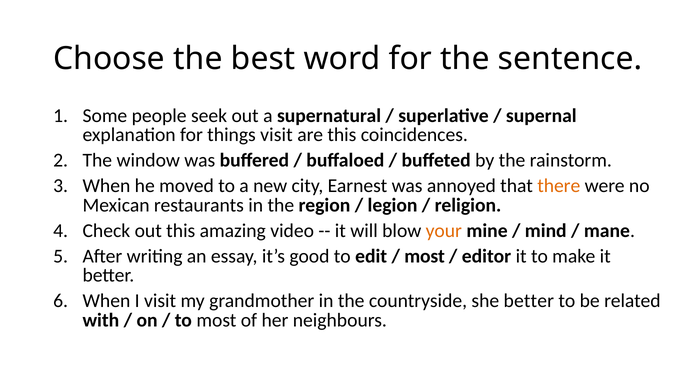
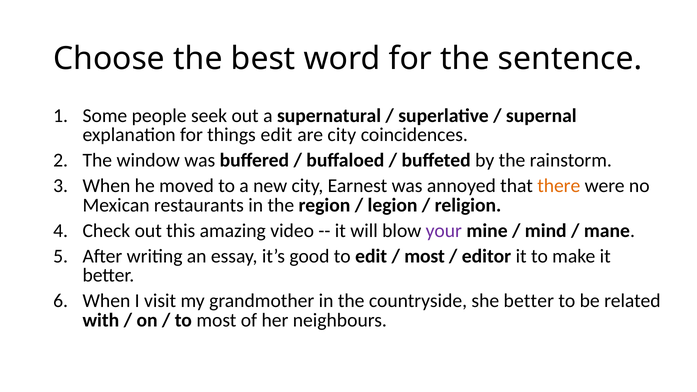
things visit: visit -> edit
are this: this -> city
your colour: orange -> purple
